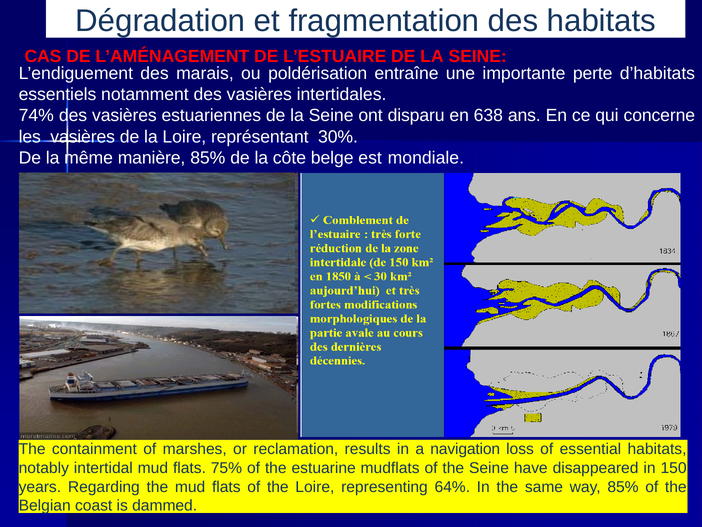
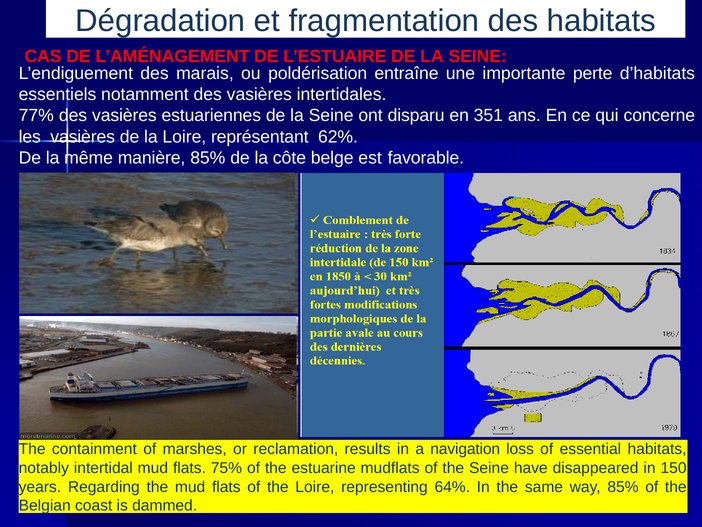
74%: 74% -> 77%
638: 638 -> 351
30%: 30% -> 62%
mondiale: mondiale -> favorable
